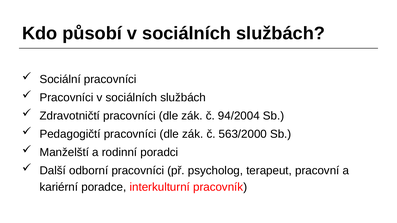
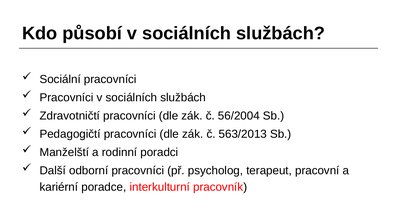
94/2004: 94/2004 -> 56/2004
563/2000: 563/2000 -> 563/2013
